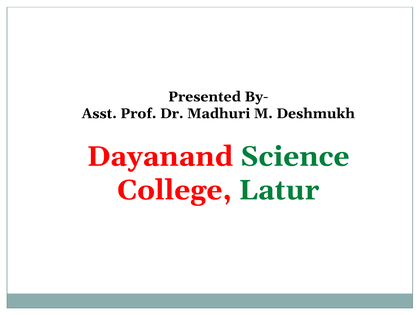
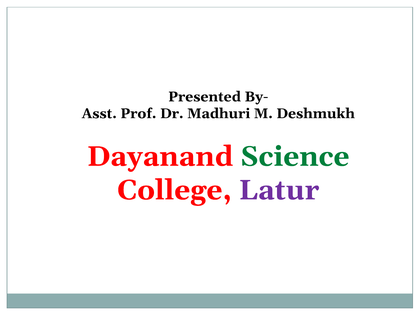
Latur colour: green -> purple
